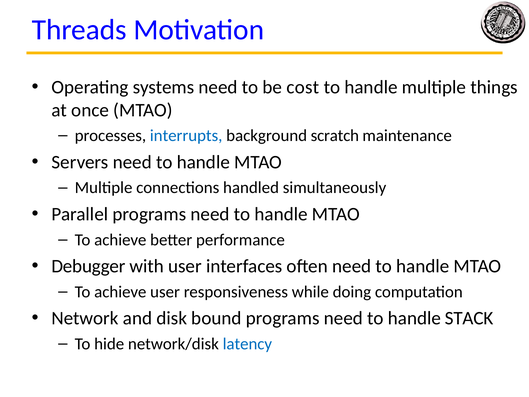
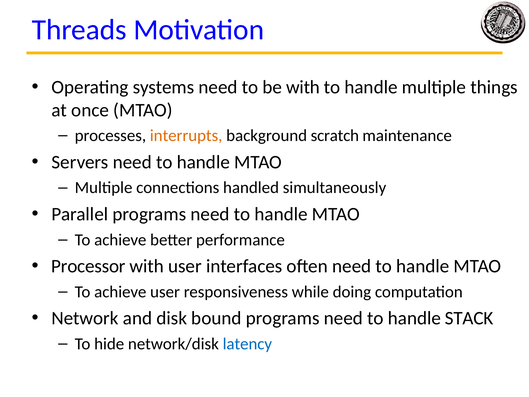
be cost: cost -> with
interrupts colour: blue -> orange
Debugger: Debugger -> Processor
